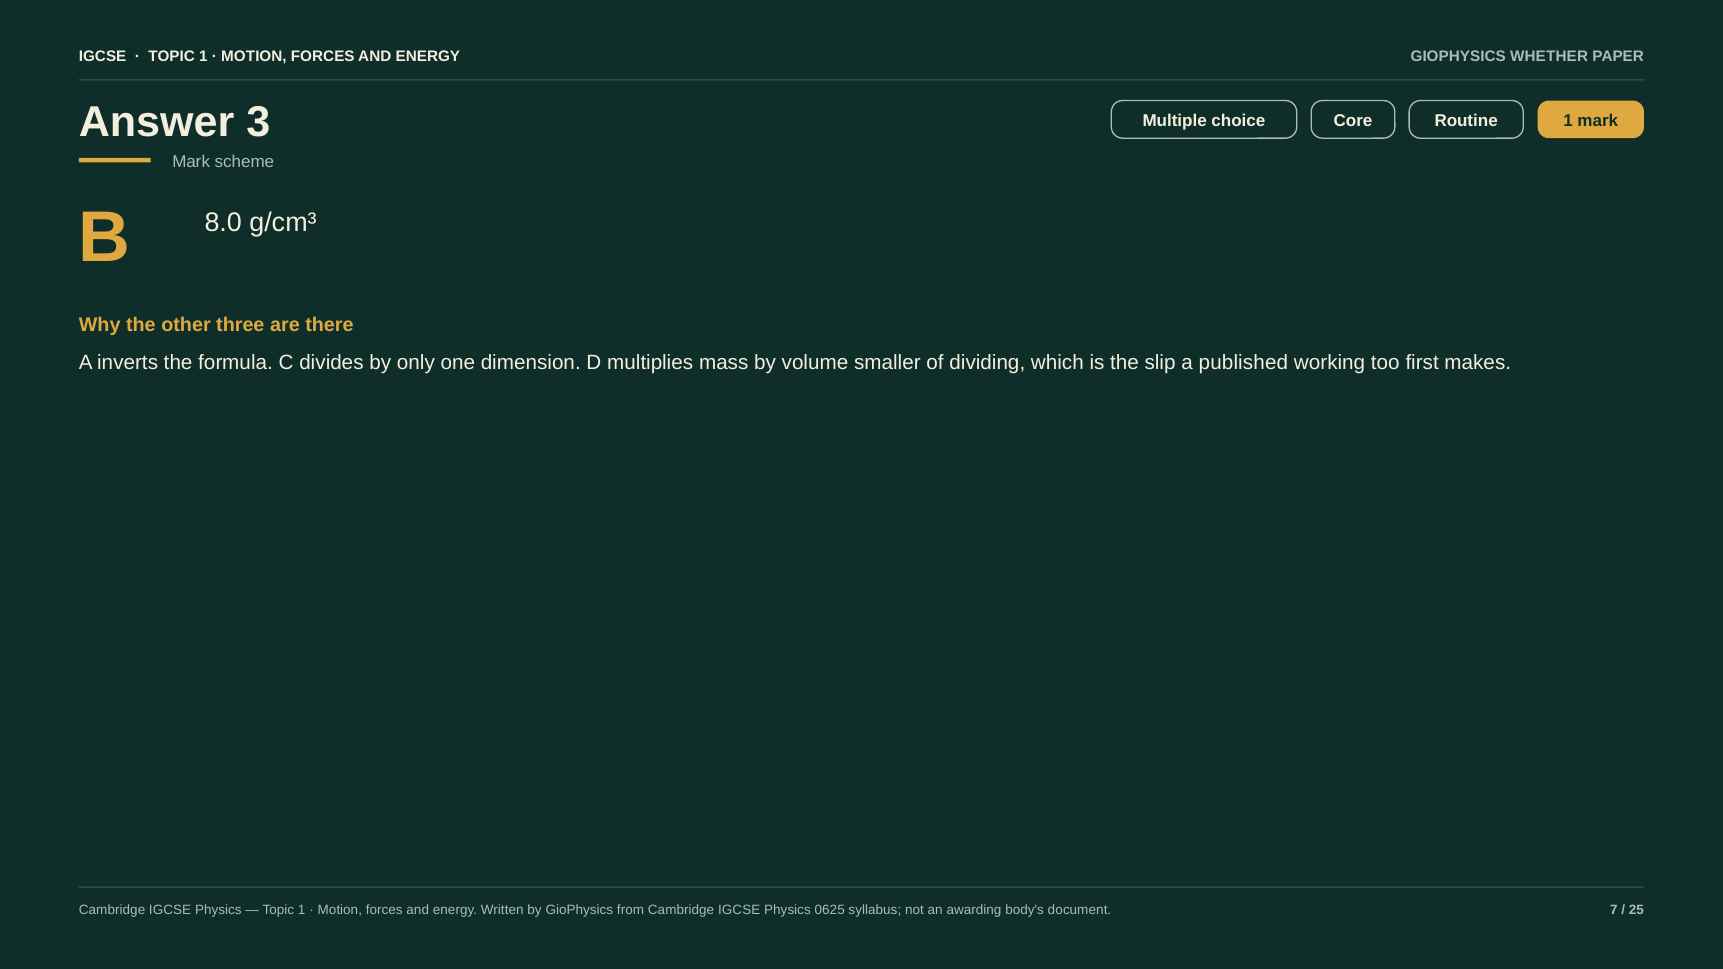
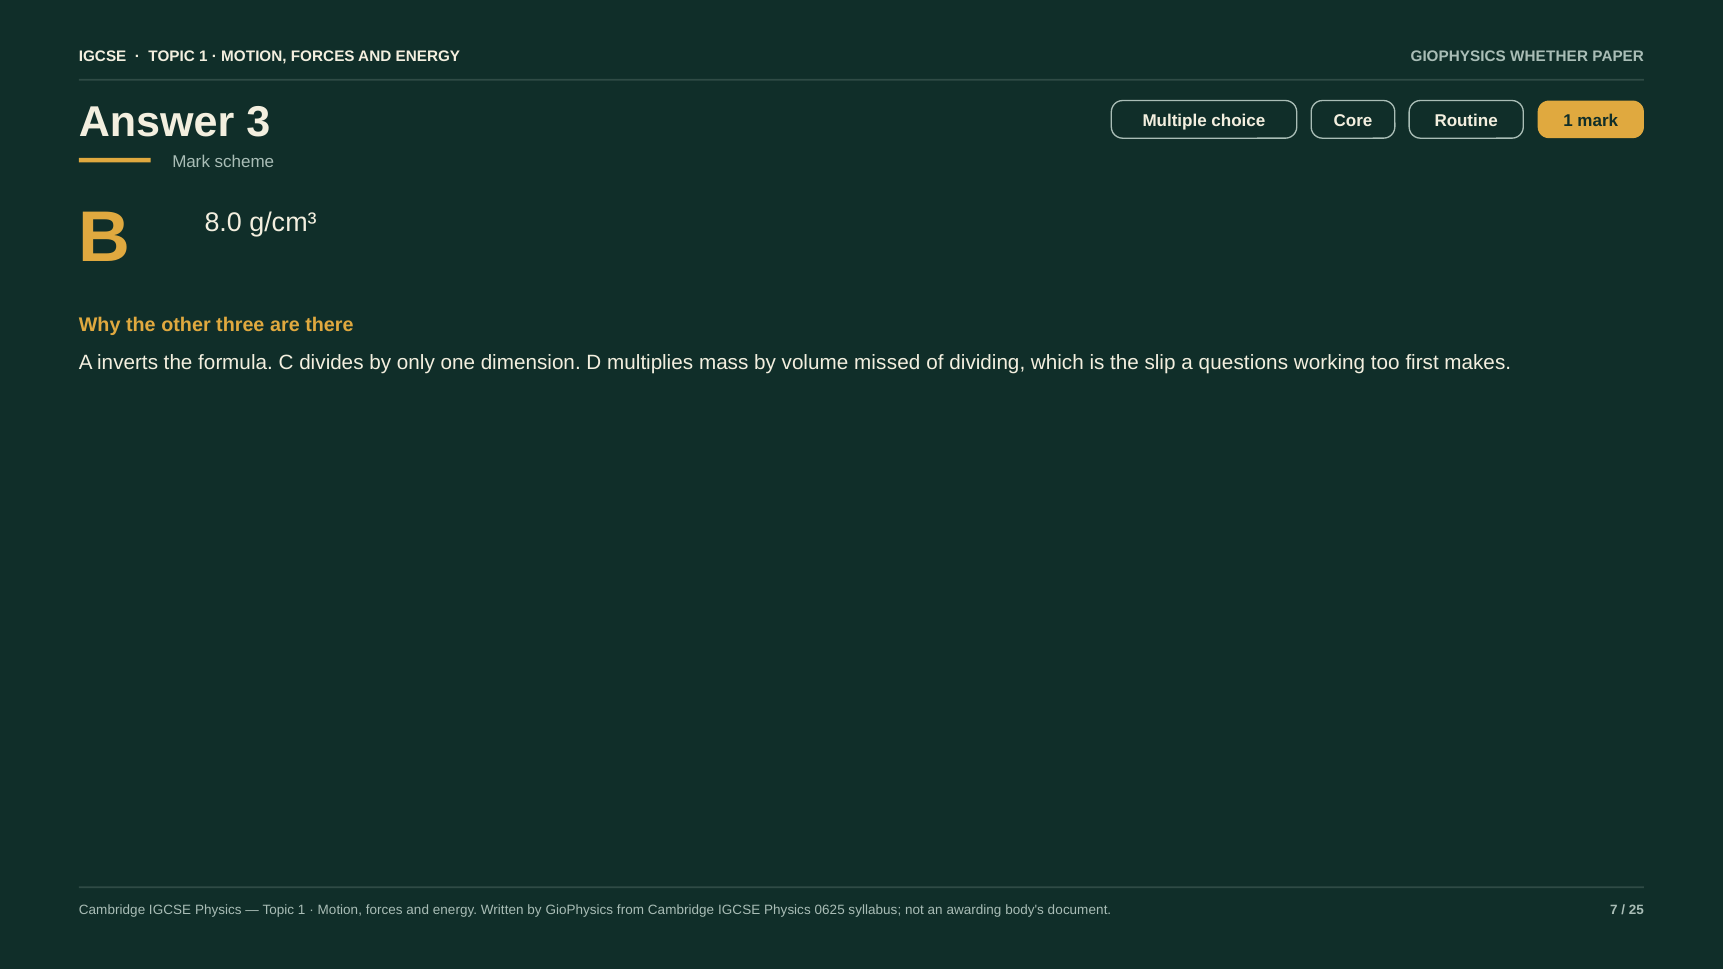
smaller: smaller -> missed
published: published -> questions
